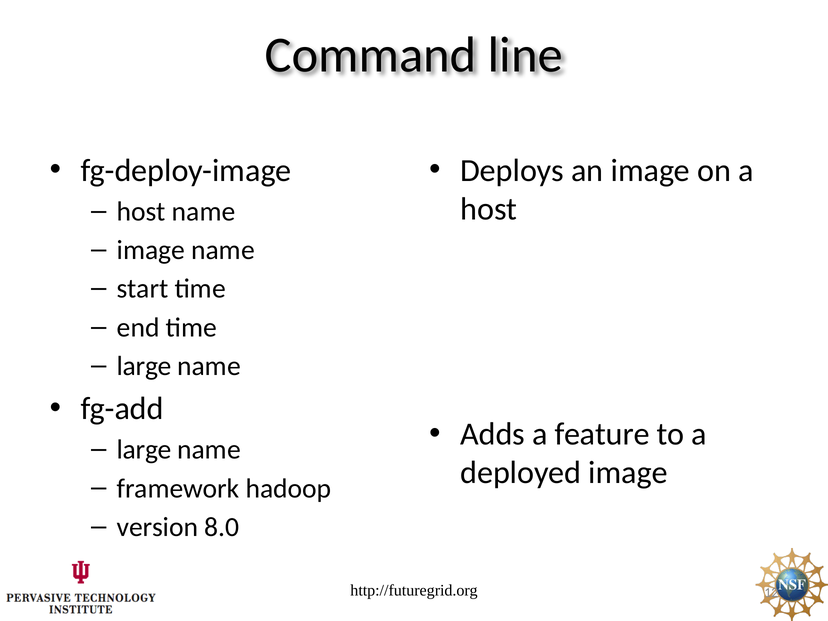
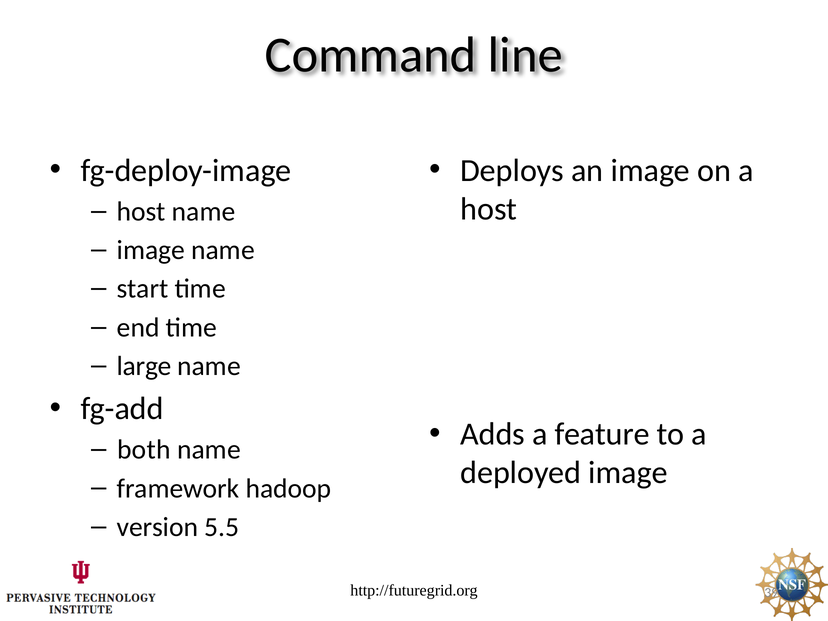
large at (144, 450): large -> both
8.0: 8.0 -> 5.5
12: 12 -> 39
